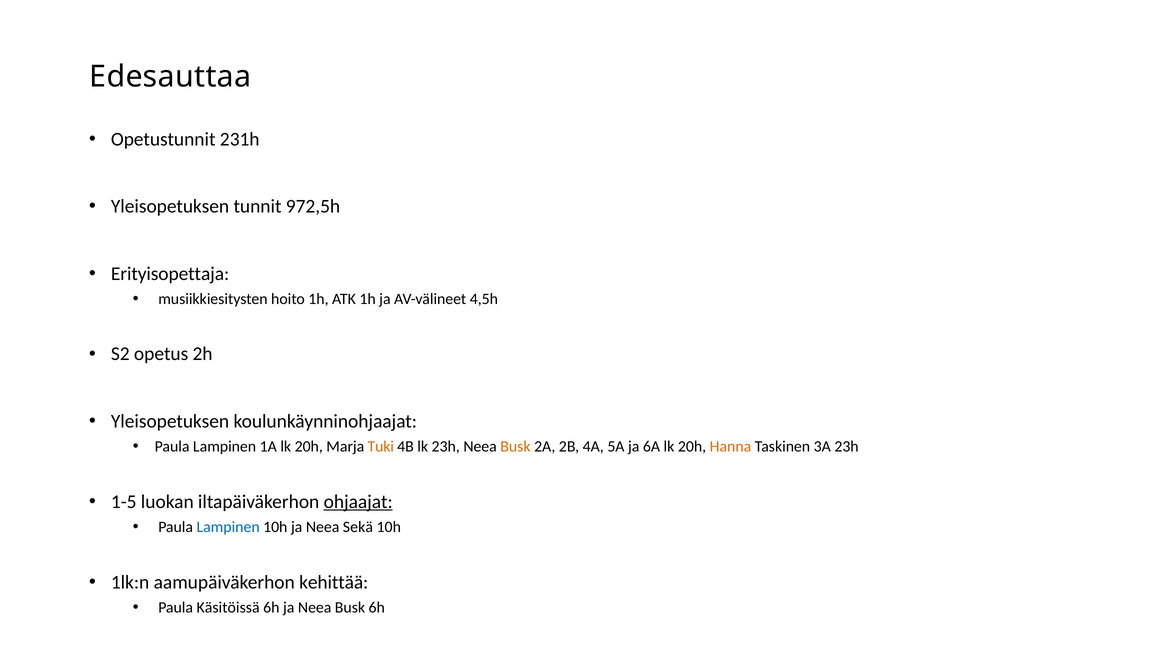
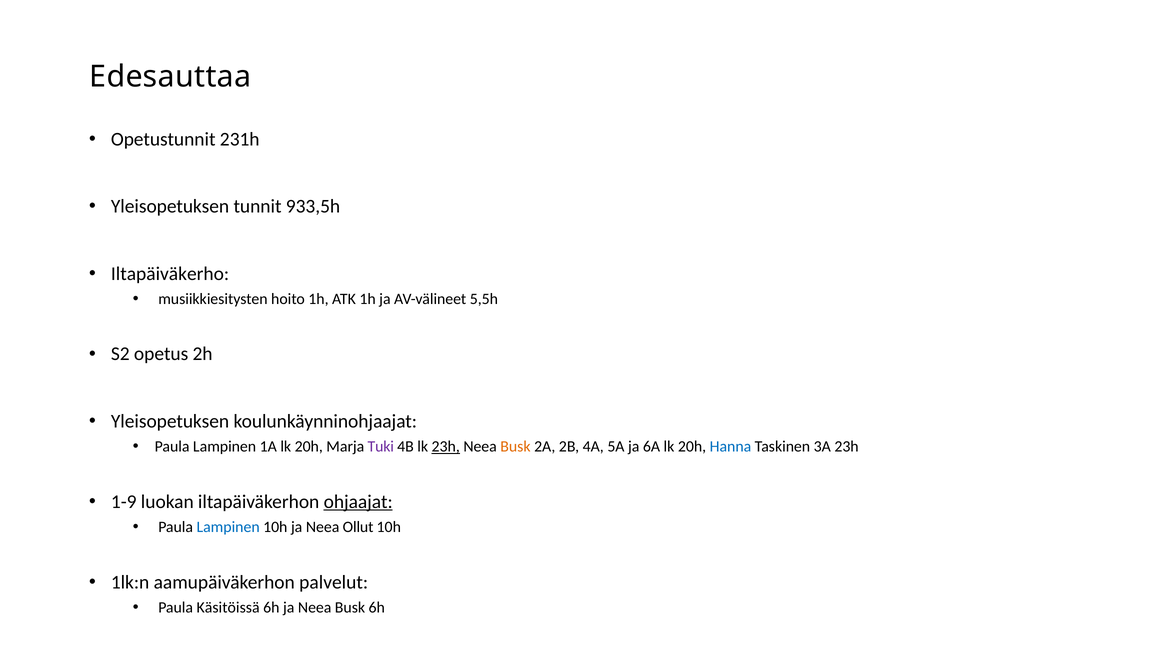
972,5h: 972,5h -> 933,5h
Erityisopettaja: Erityisopettaja -> Iltapäiväkerho
4,5h: 4,5h -> 5,5h
Tuki colour: orange -> purple
23h at (446, 447) underline: none -> present
Hanna colour: orange -> blue
1-5: 1-5 -> 1-9
Sekä: Sekä -> Ollut
kehittää: kehittää -> palvelut
